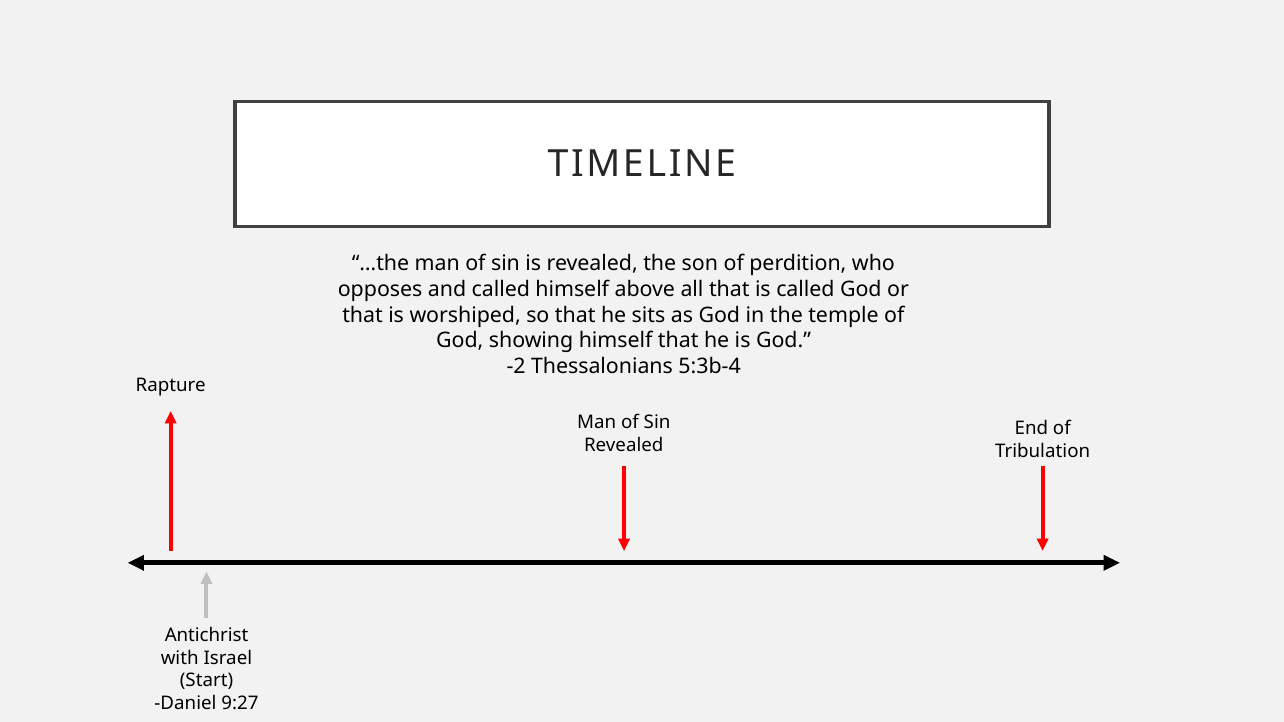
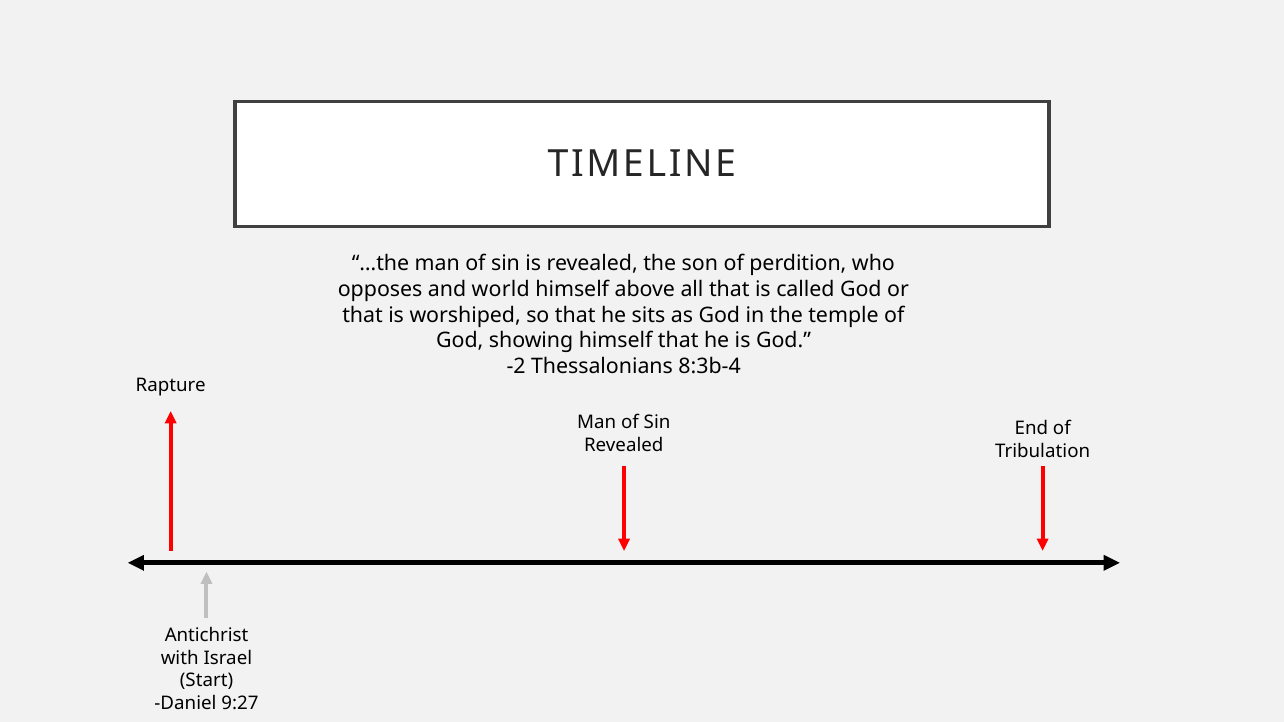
and called: called -> world
5:3b-4: 5:3b-4 -> 8:3b-4
